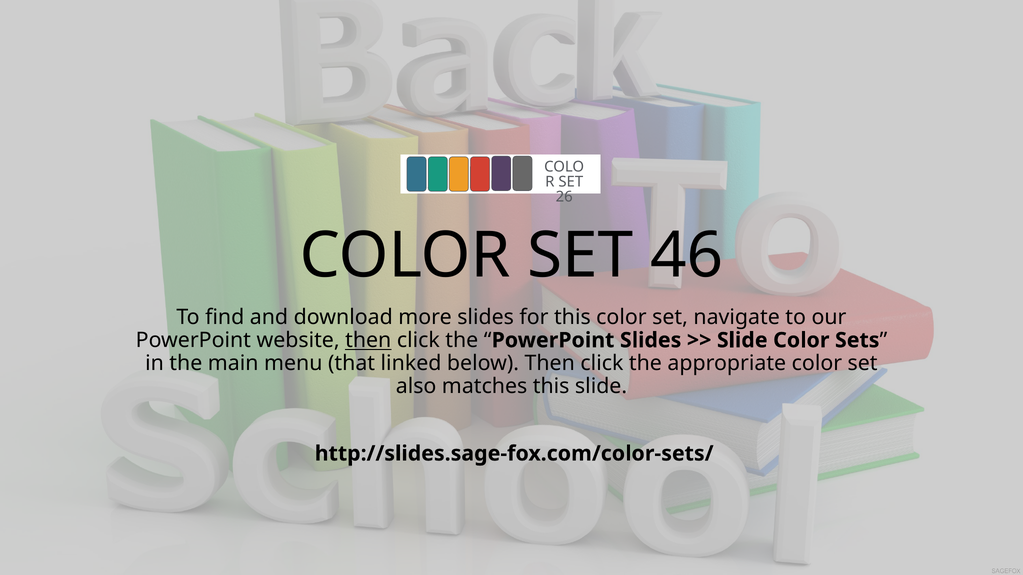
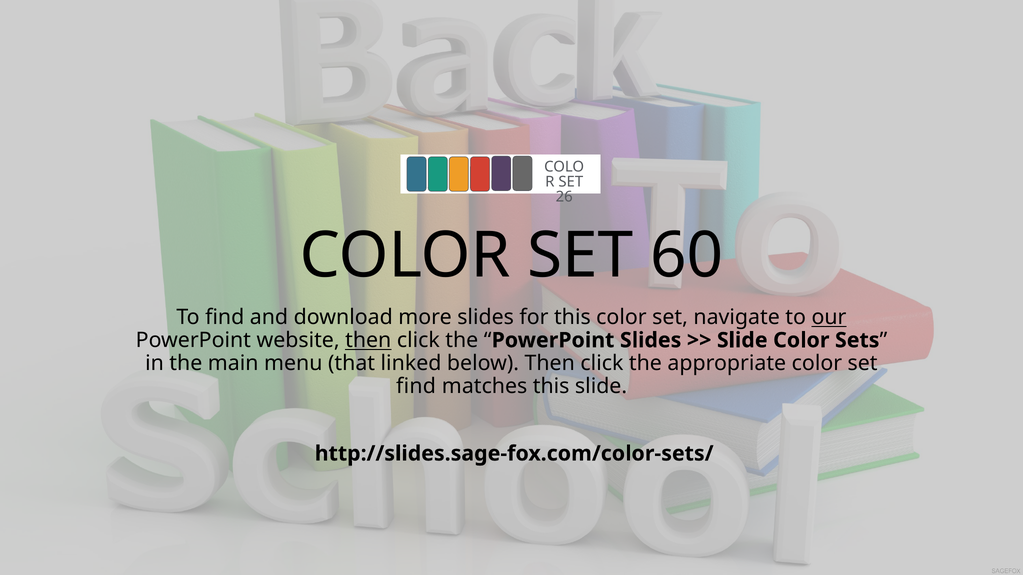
46: 46 -> 60
our underline: none -> present
also at (416, 387): also -> find
